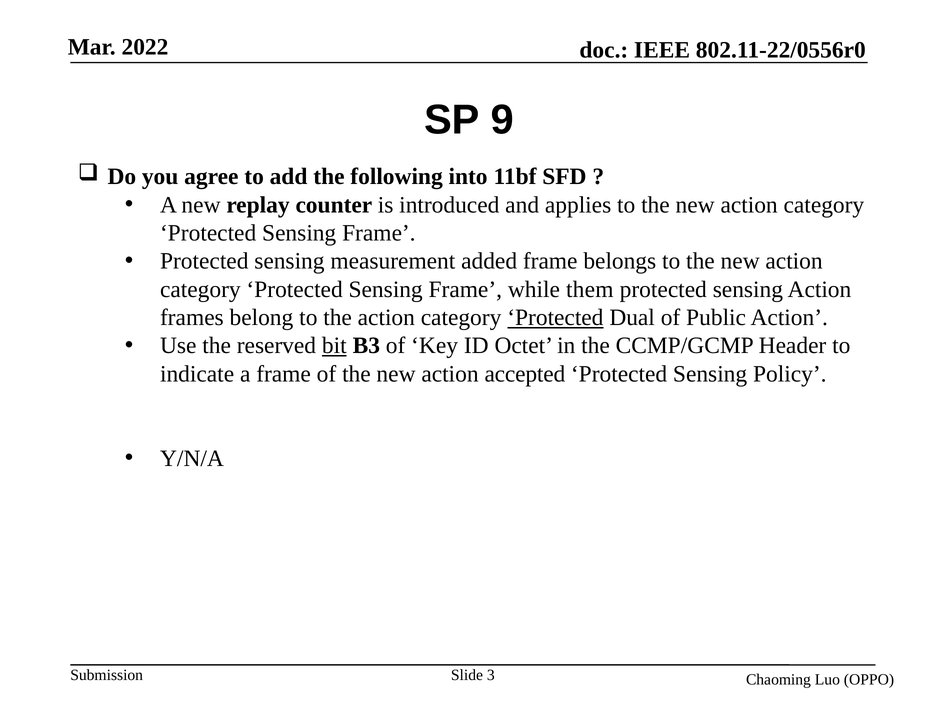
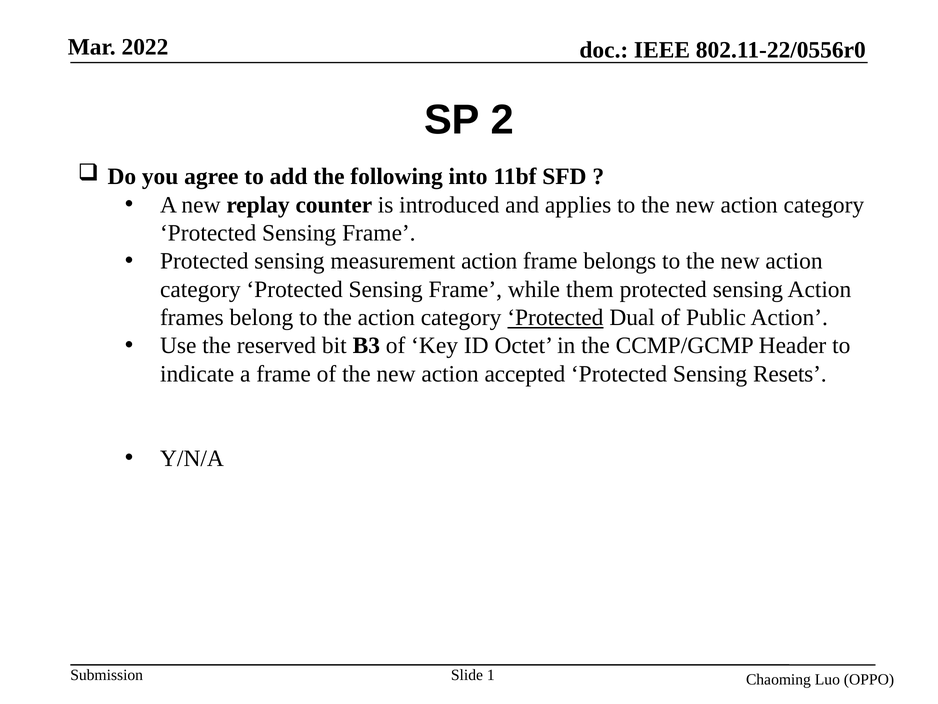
9: 9 -> 2
measurement added: added -> action
bit underline: present -> none
Policy: Policy -> Resets
3: 3 -> 1
